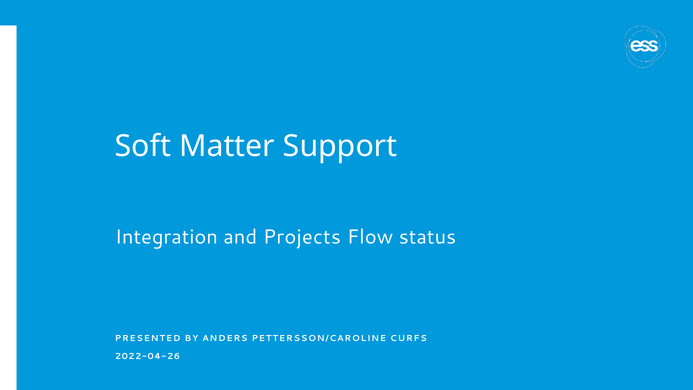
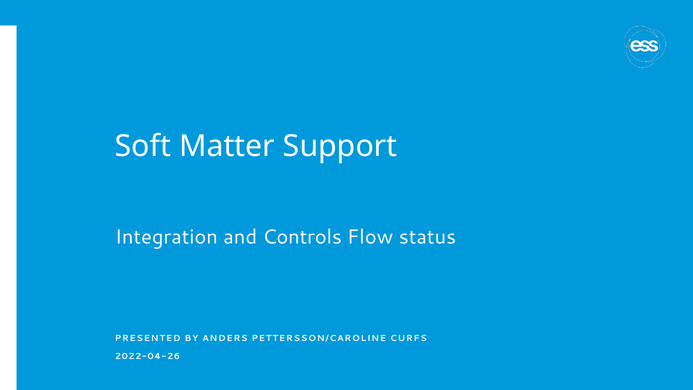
Projects: Projects -> Controls
